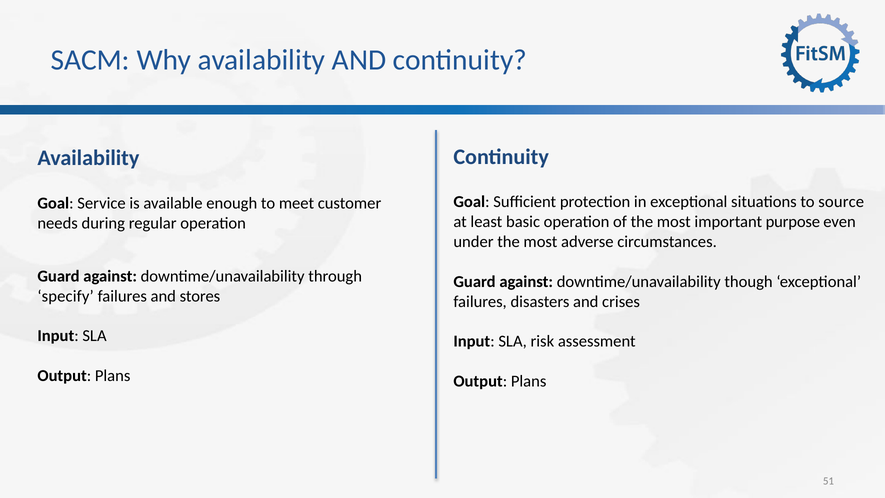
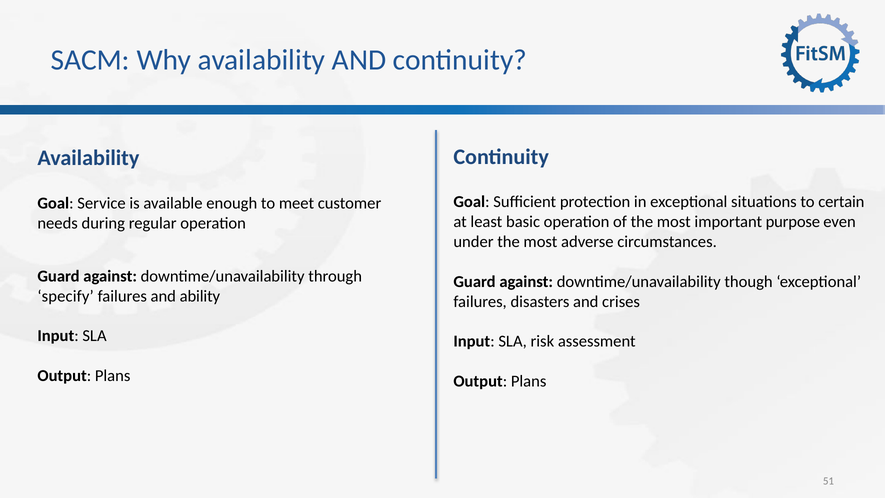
source: source -> certain
stores: stores -> ability
